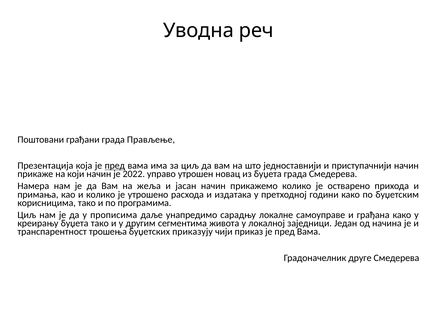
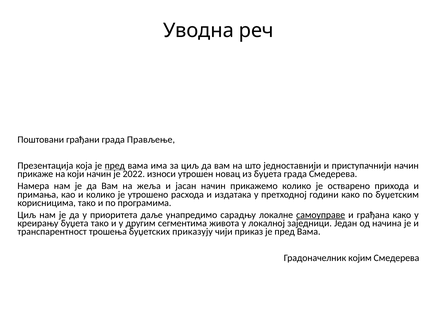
управо: управо -> износи
прописима: прописима -> приоритета
самоуправе underline: none -> present
друге: друге -> којим
